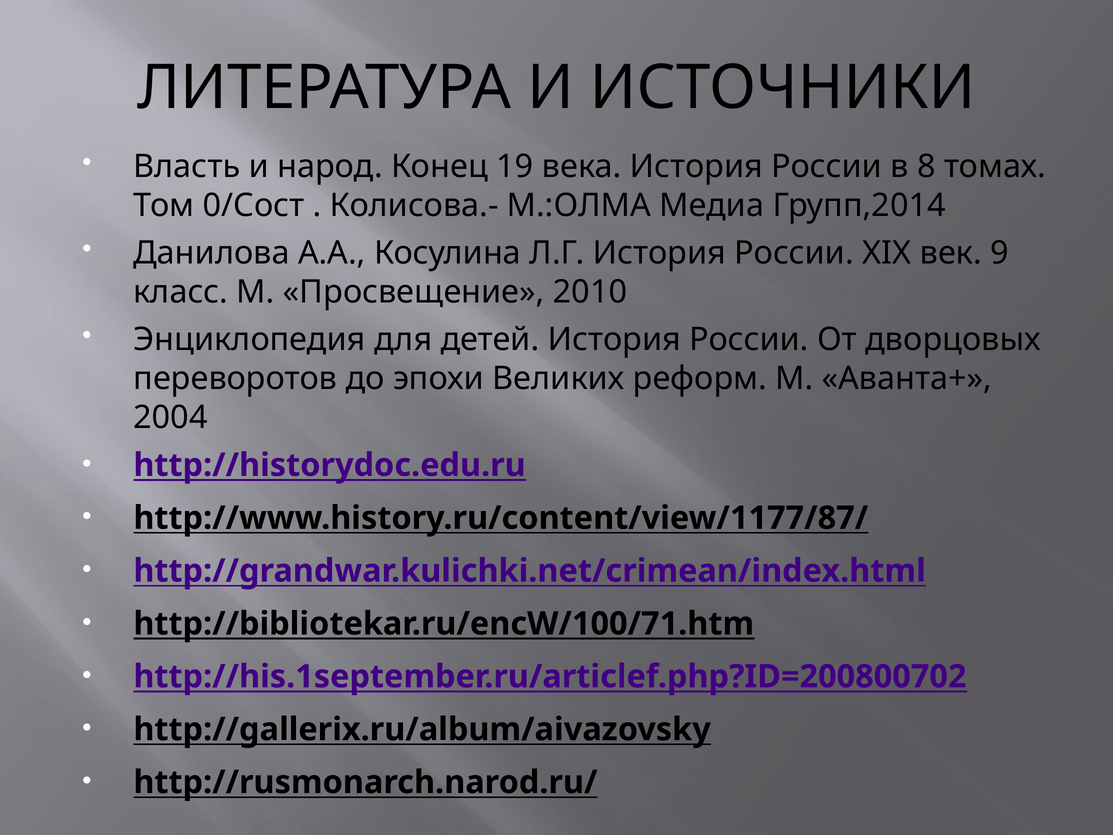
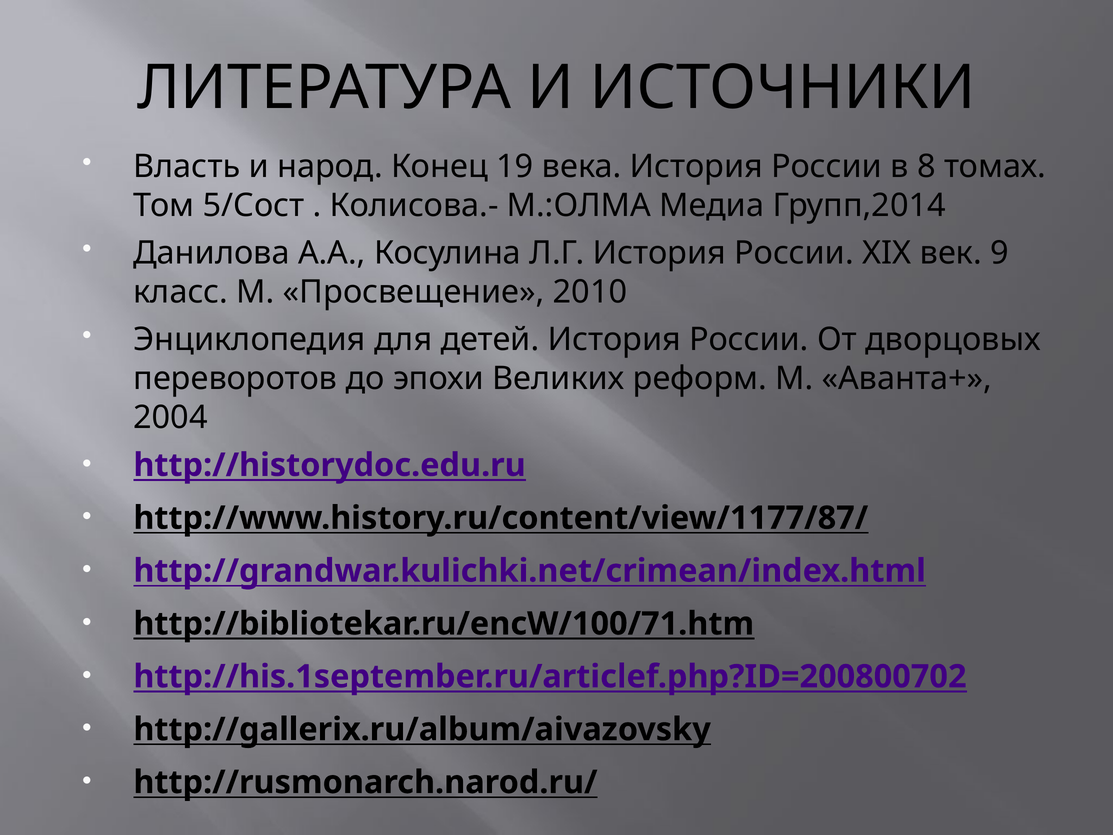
0/Сост: 0/Сост -> 5/Сост
